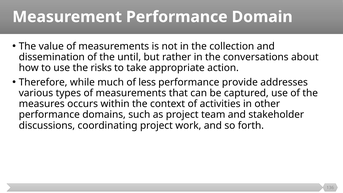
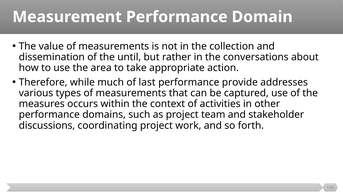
risks: risks -> area
less: less -> last
